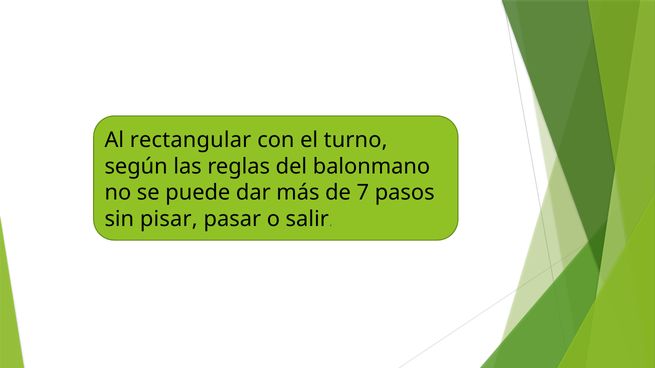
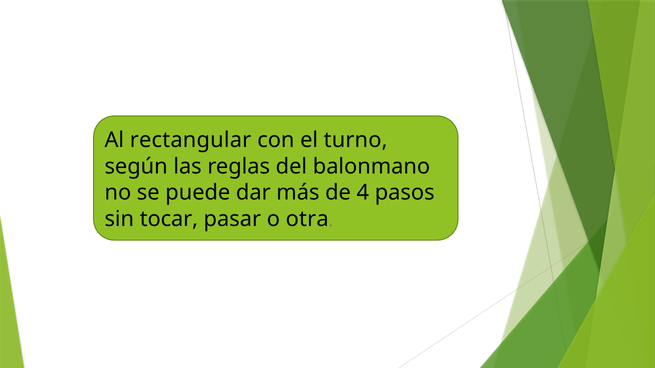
7: 7 -> 4
pisar: pisar -> tocar
salir: salir -> otra
